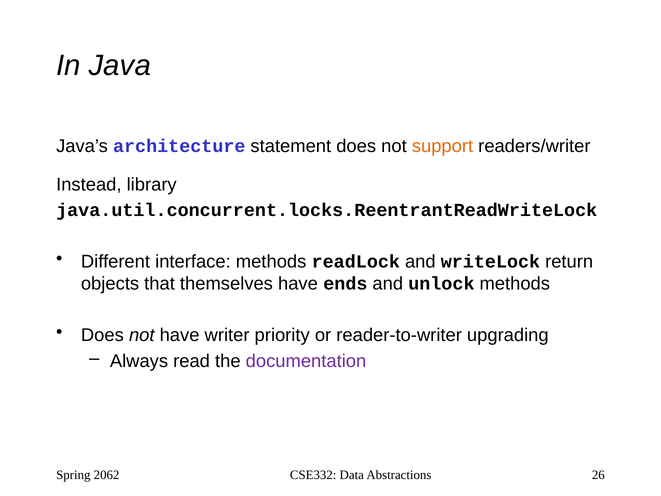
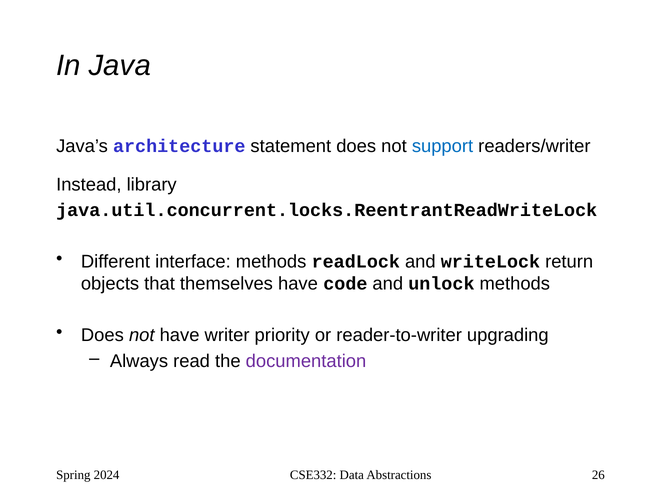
support colour: orange -> blue
ends: ends -> code
2062: 2062 -> 2024
